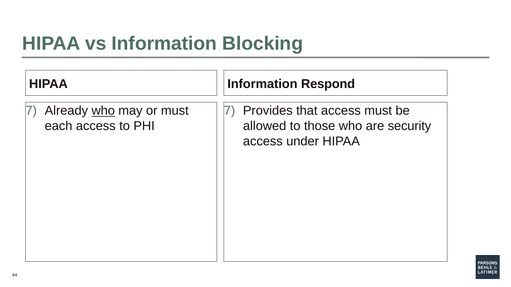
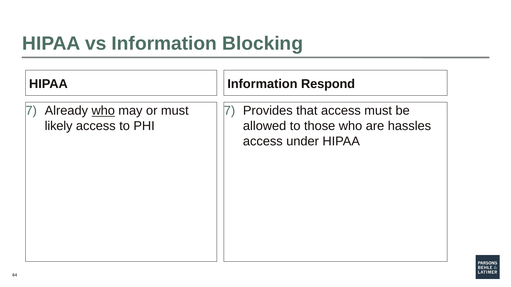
each: each -> likely
security: security -> hassles
